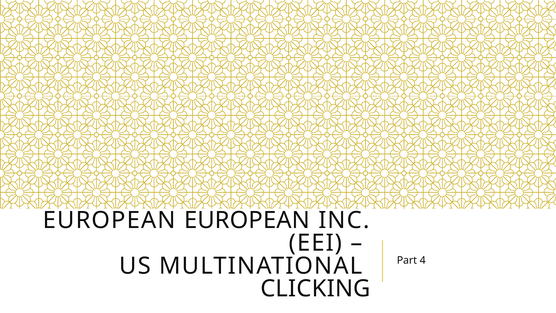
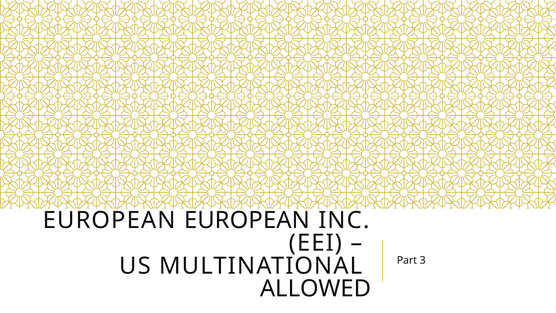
4: 4 -> 3
CLICKING: CLICKING -> ALLOWED
